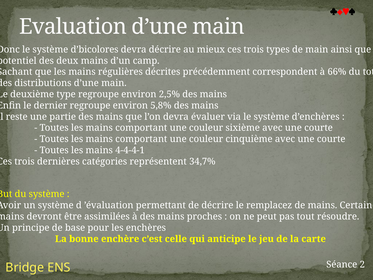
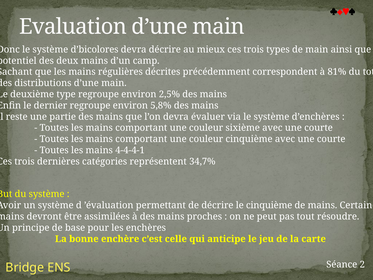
66%: 66% -> 81%
le remplacez: remplacez -> cinquième
